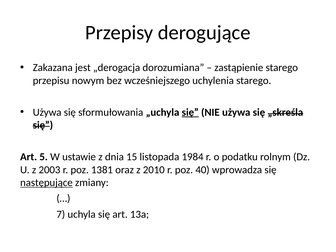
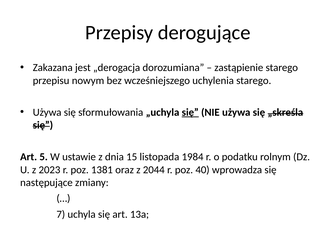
2003: 2003 -> 2023
2010: 2010 -> 2044
następujące underline: present -> none
